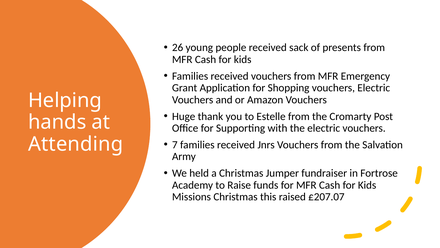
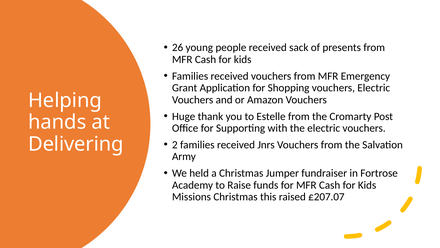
Attending: Attending -> Delivering
7: 7 -> 2
